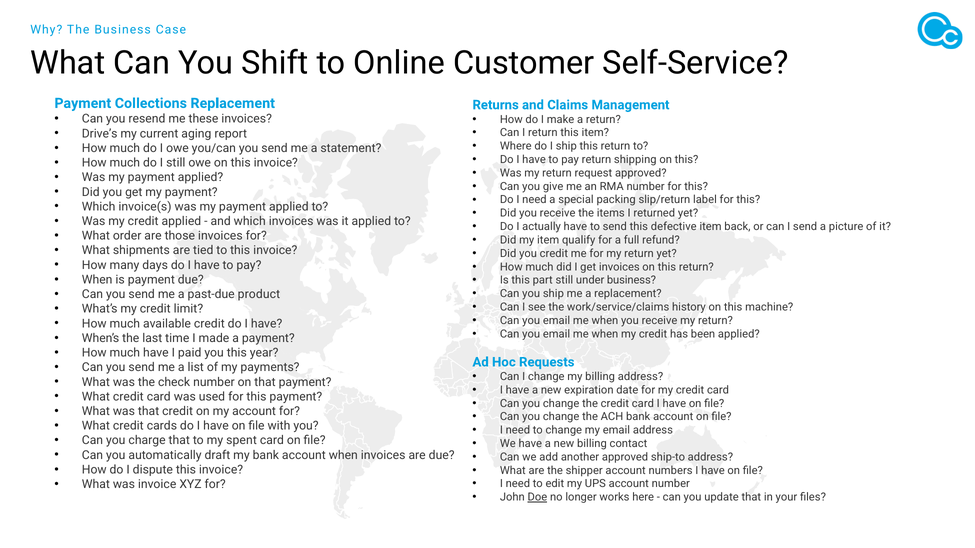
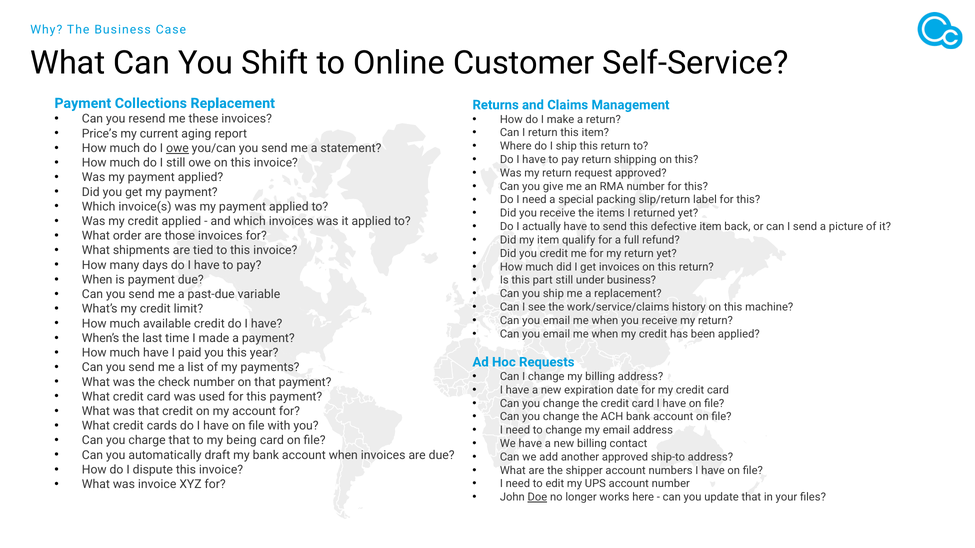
Drive’s: Drive’s -> Price’s
owe at (177, 148) underline: none -> present
product: product -> variable
spent: spent -> being
